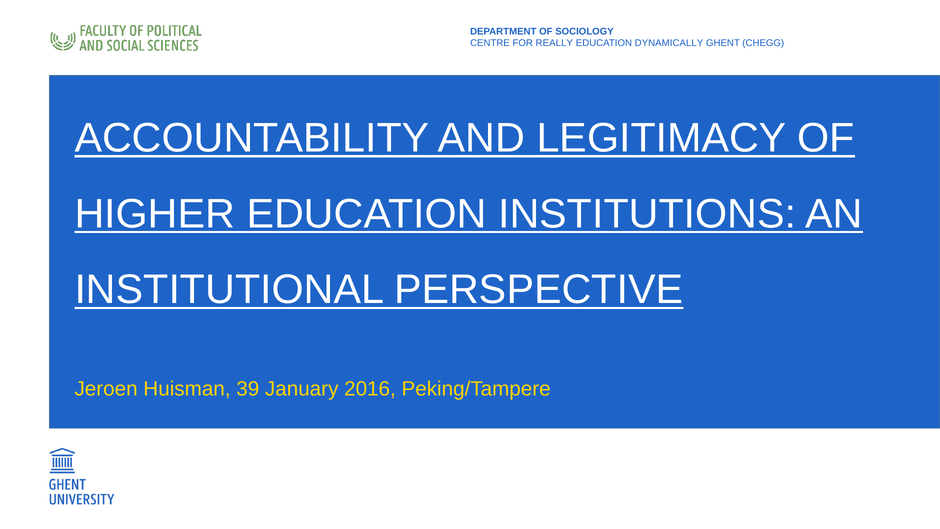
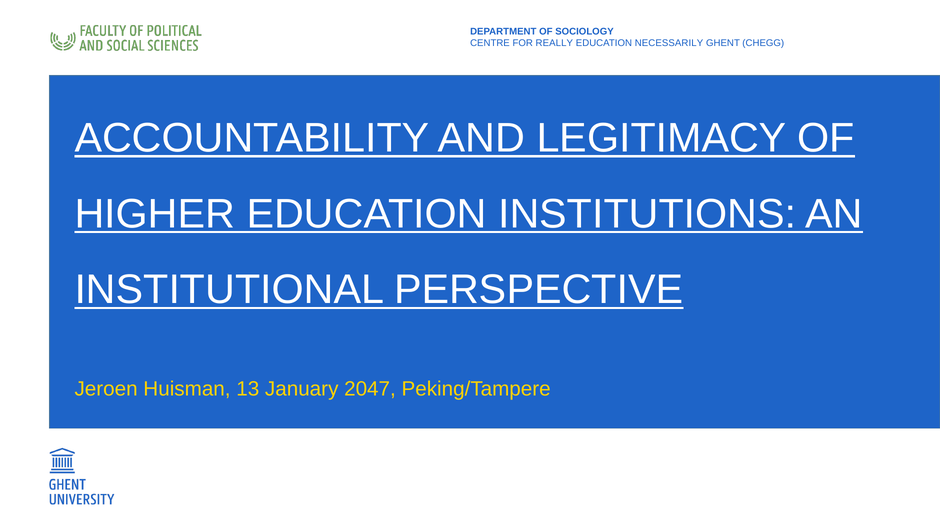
DYNAMICALLY: DYNAMICALLY -> NECESSARILY
39: 39 -> 13
2016: 2016 -> 2047
